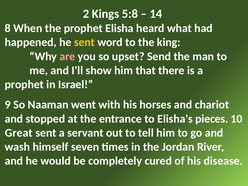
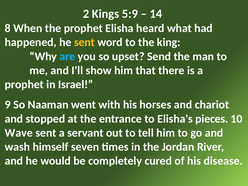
5:8: 5:8 -> 5:9
are colour: pink -> light blue
Great: Great -> Wave
